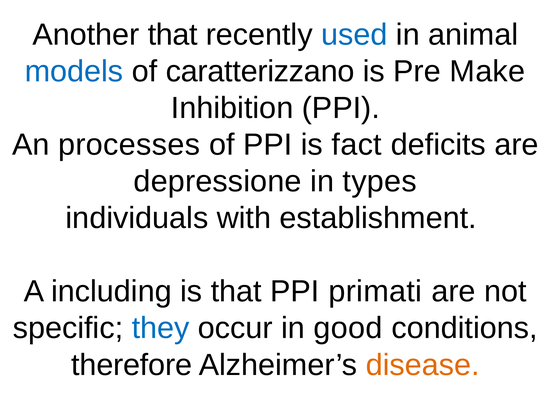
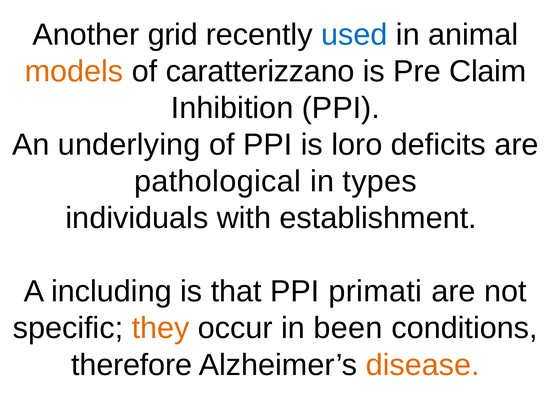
Another that: that -> grid
models colour: blue -> orange
Make: Make -> Claim
processes: processes -> underlying
fact: fact -> loro
depressione: depressione -> pathological
they colour: blue -> orange
good: good -> been
